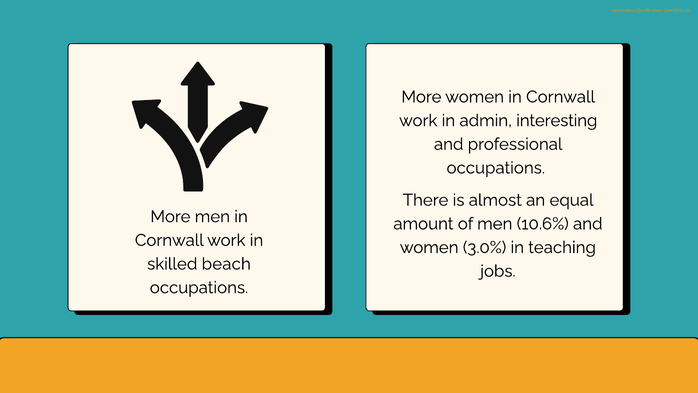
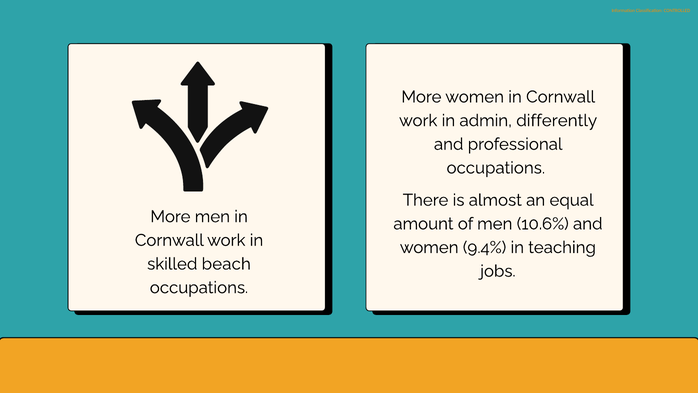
interesting: interesting -> differently
3.0%: 3.0% -> 9.4%
